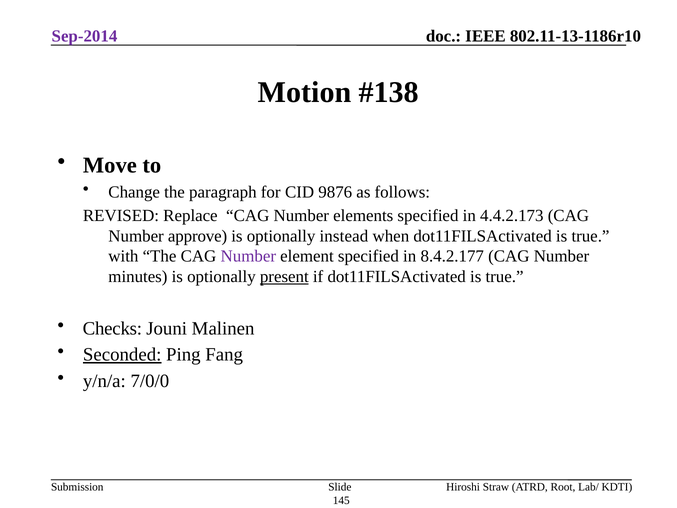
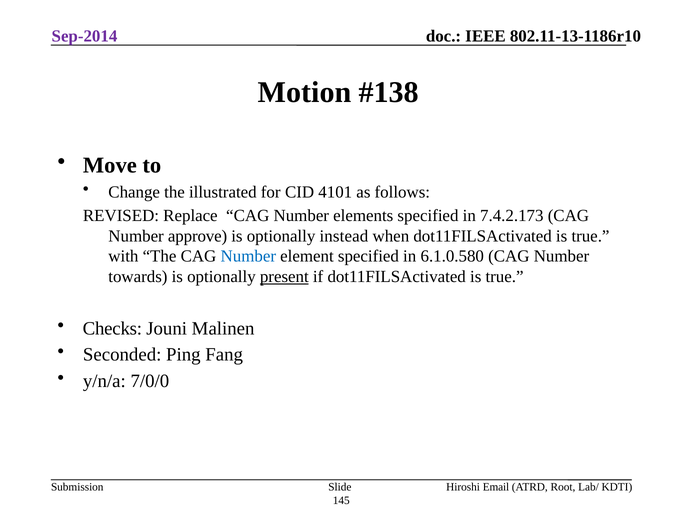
paragraph: paragraph -> illustrated
9876: 9876 -> 4101
4.4.2.173: 4.4.2.173 -> 7.4.2.173
Number at (248, 256) colour: purple -> blue
8.4.2.177: 8.4.2.177 -> 6.1.0.580
minutes: minutes -> towards
Seconded underline: present -> none
Straw: Straw -> Email
